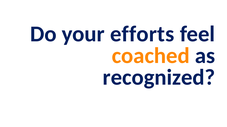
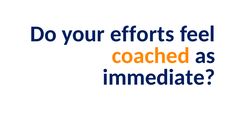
recognized: recognized -> immediate
